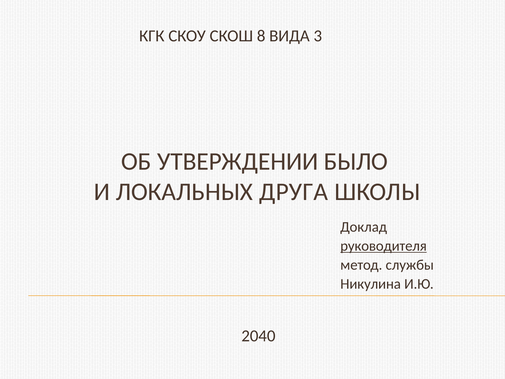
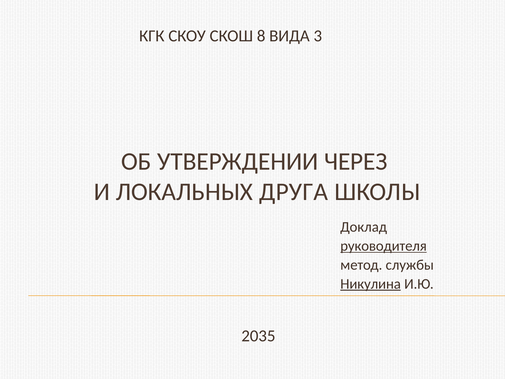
БЫЛО: БЫЛО -> ЧЕРЕЗ
Никулина underline: none -> present
2040: 2040 -> 2035
